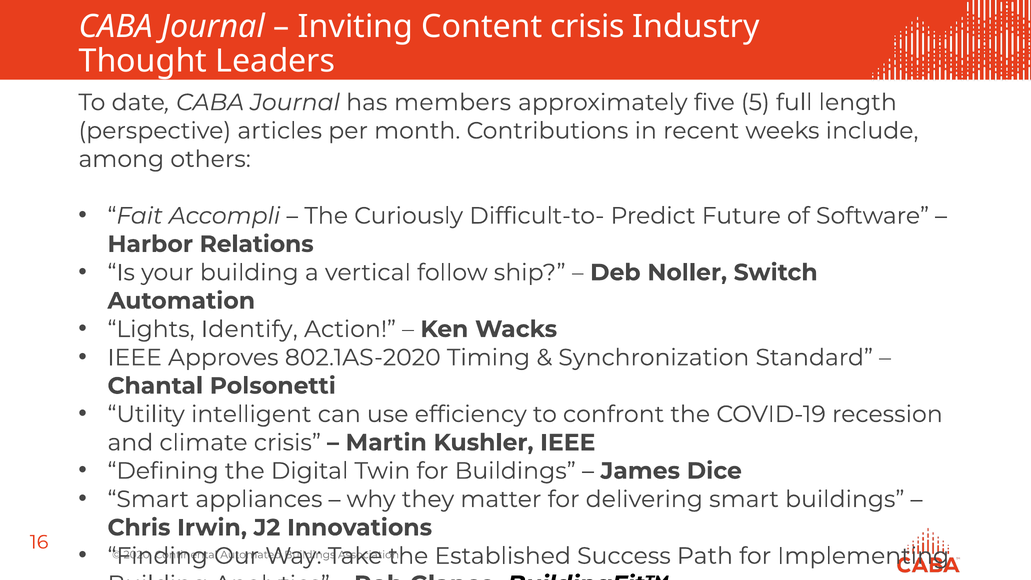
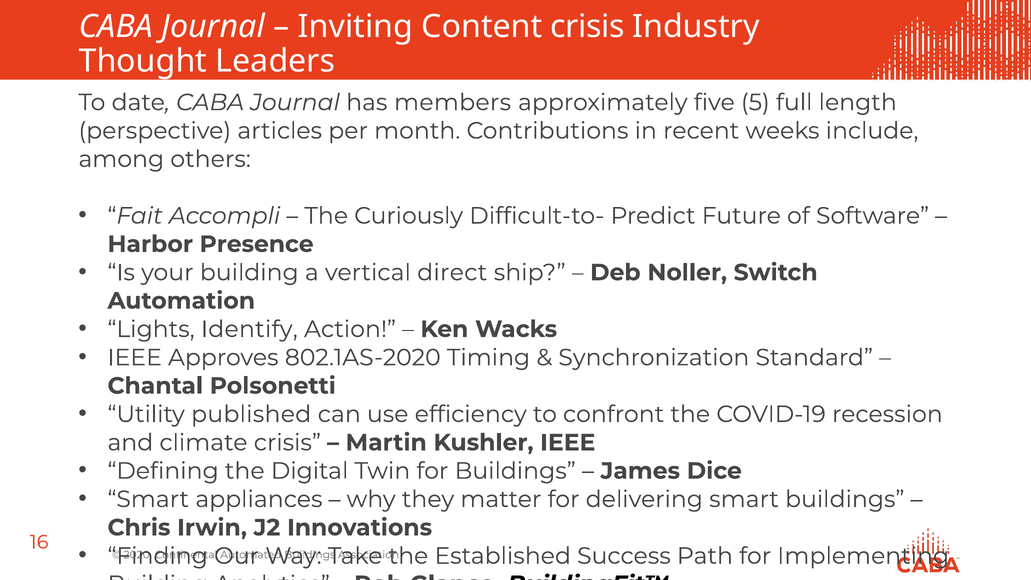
Relations: Relations -> Presence
follow: follow -> direct
intelligent: intelligent -> published
